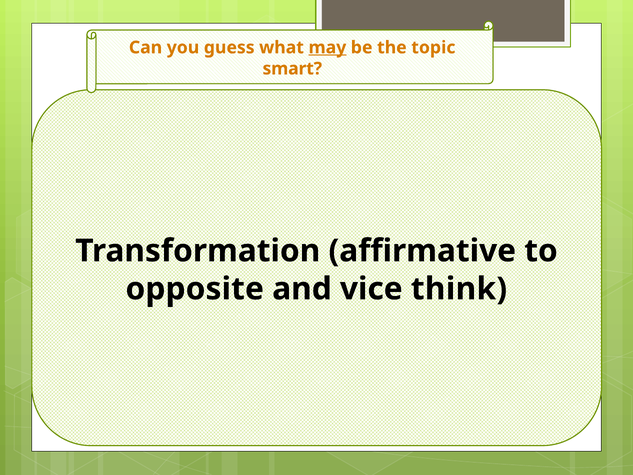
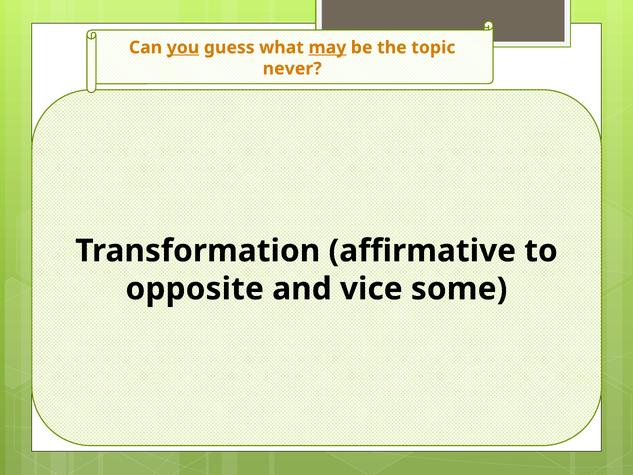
you underline: none -> present
smart: smart -> never
think: think -> some
